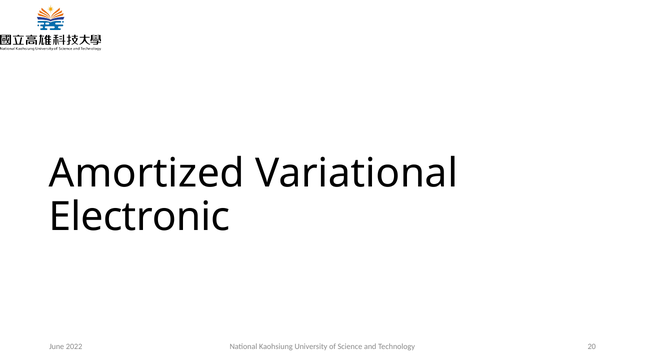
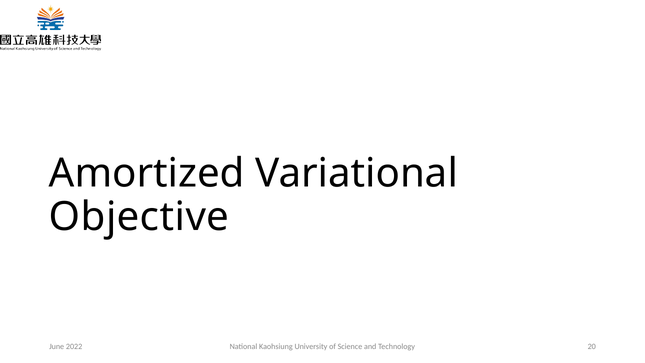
Electronic: Electronic -> Objective
